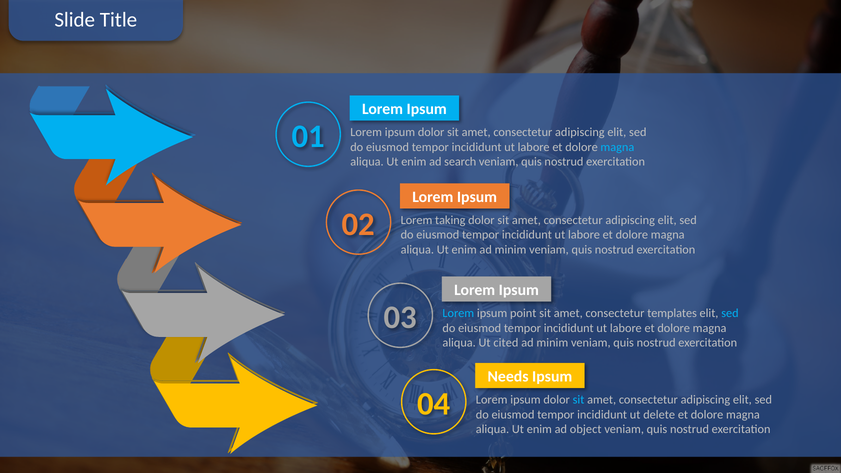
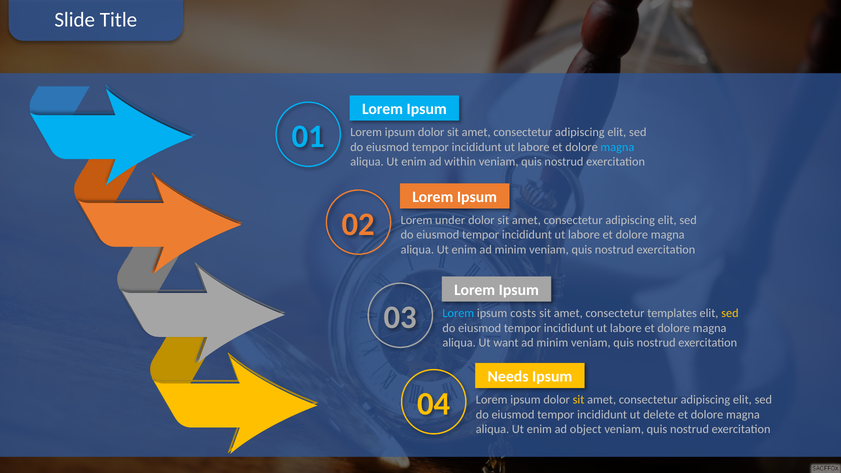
search: search -> within
taking: taking -> under
point: point -> costs
sed at (730, 313) colour: light blue -> yellow
cited: cited -> want
sit at (579, 400) colour: light blue -> yellow
